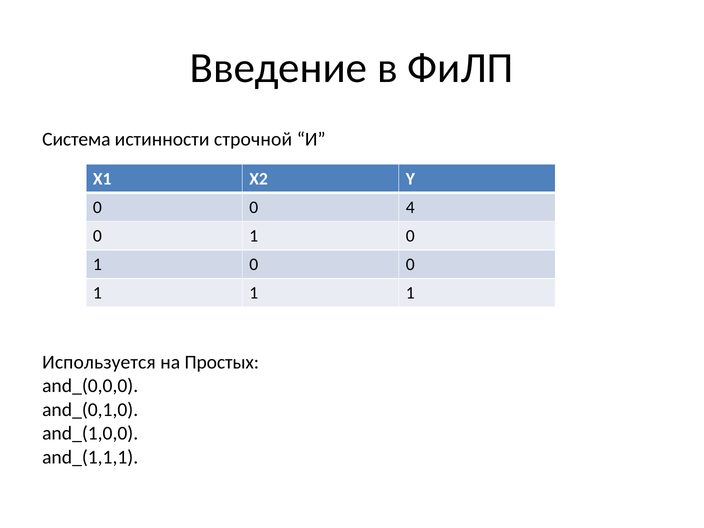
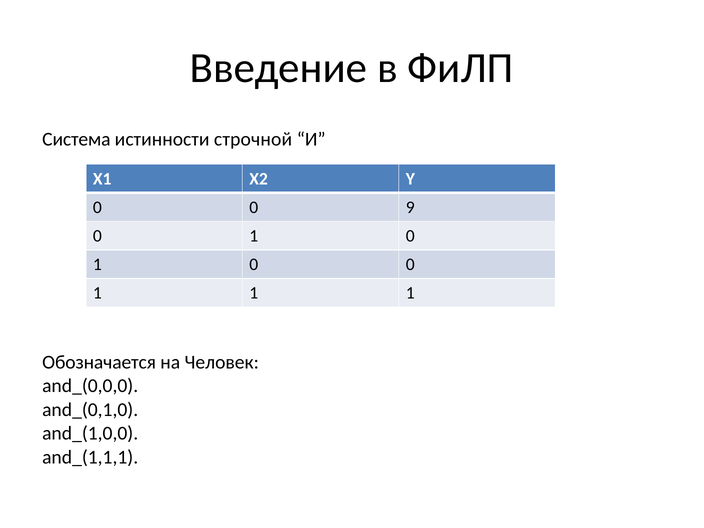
4: 4 -> 9
Используется: Используется -> Обозначается
Простых: Простых -> Человек
